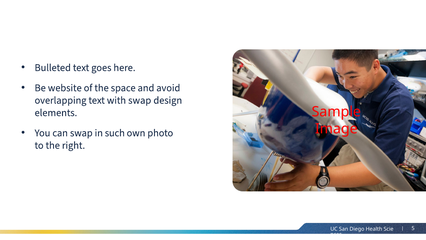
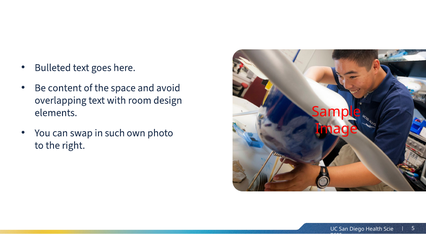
website: website -> content
with swap: swap -> room
